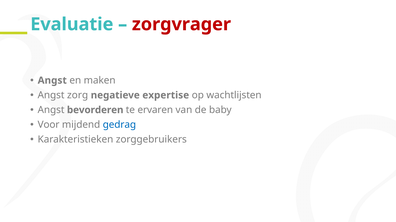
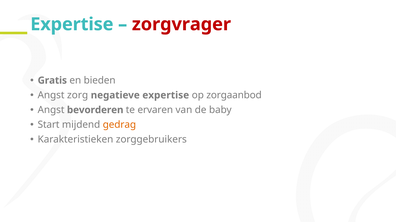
Evaluatie at (72, 24): Evaluatie -> Expertise
Angst at (52, 81): Angst -> Gratis
maken: maken -> bieden
wachtlijsten: wachtlijsten -> zorgaanbod
Voor: Voor -> Start
gedrag colour: blue -> orange
